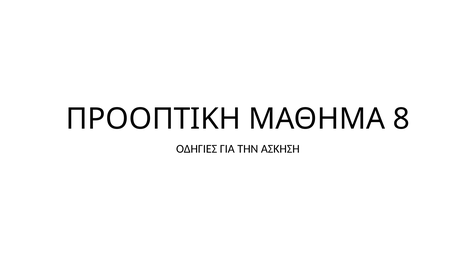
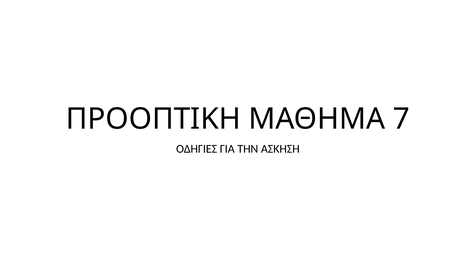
8: 8 -> 7
